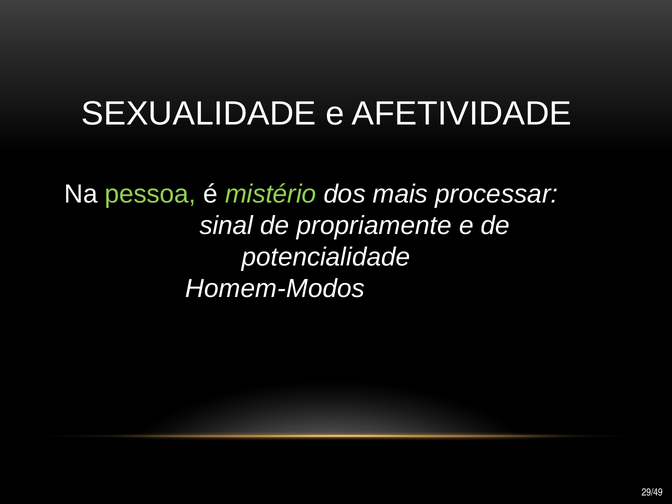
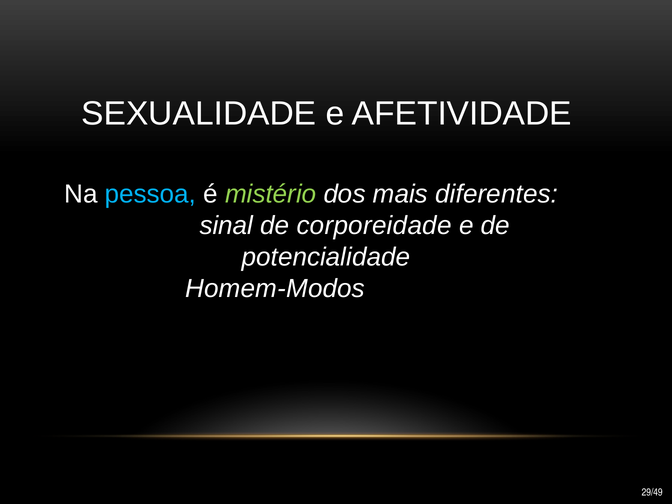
pessoa colour: light green -> light blue
processar: processar -> diferentes
propriamente: propriamente -> corporeidade
